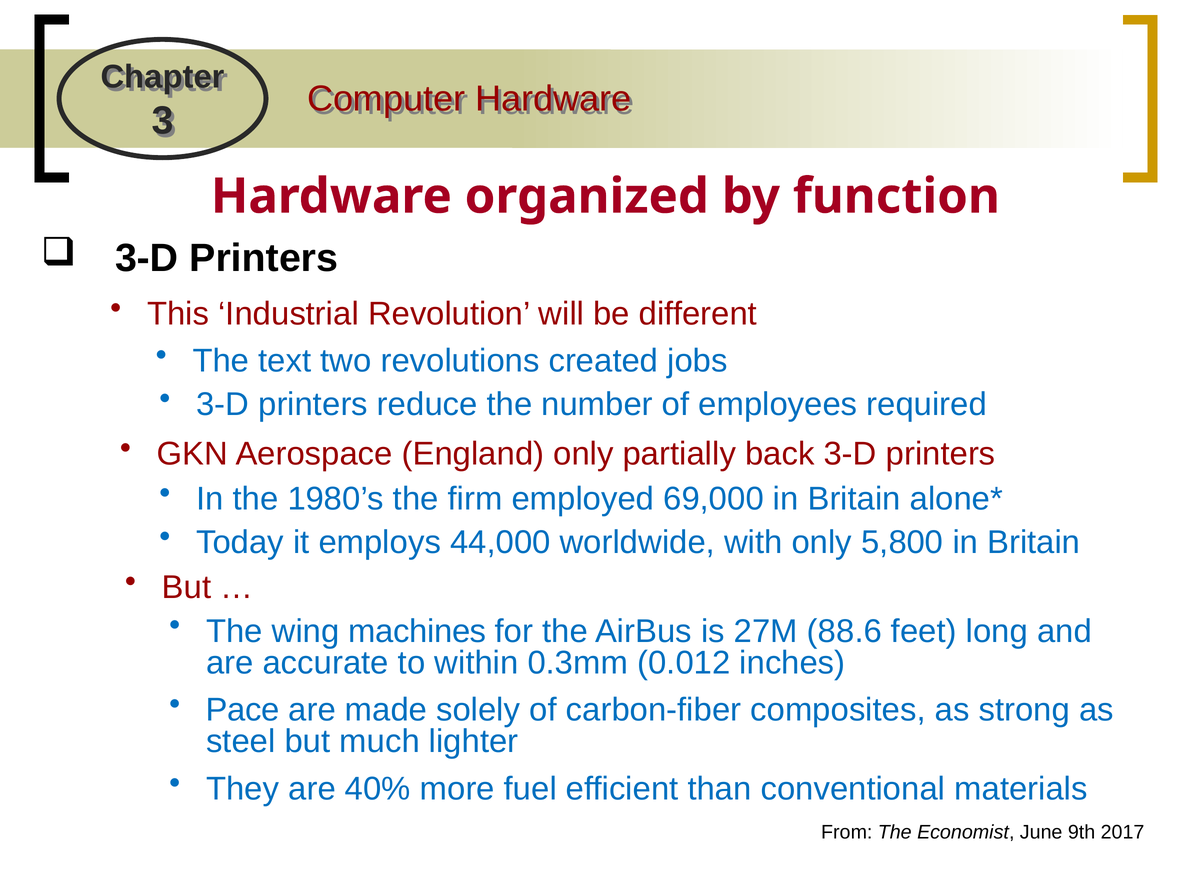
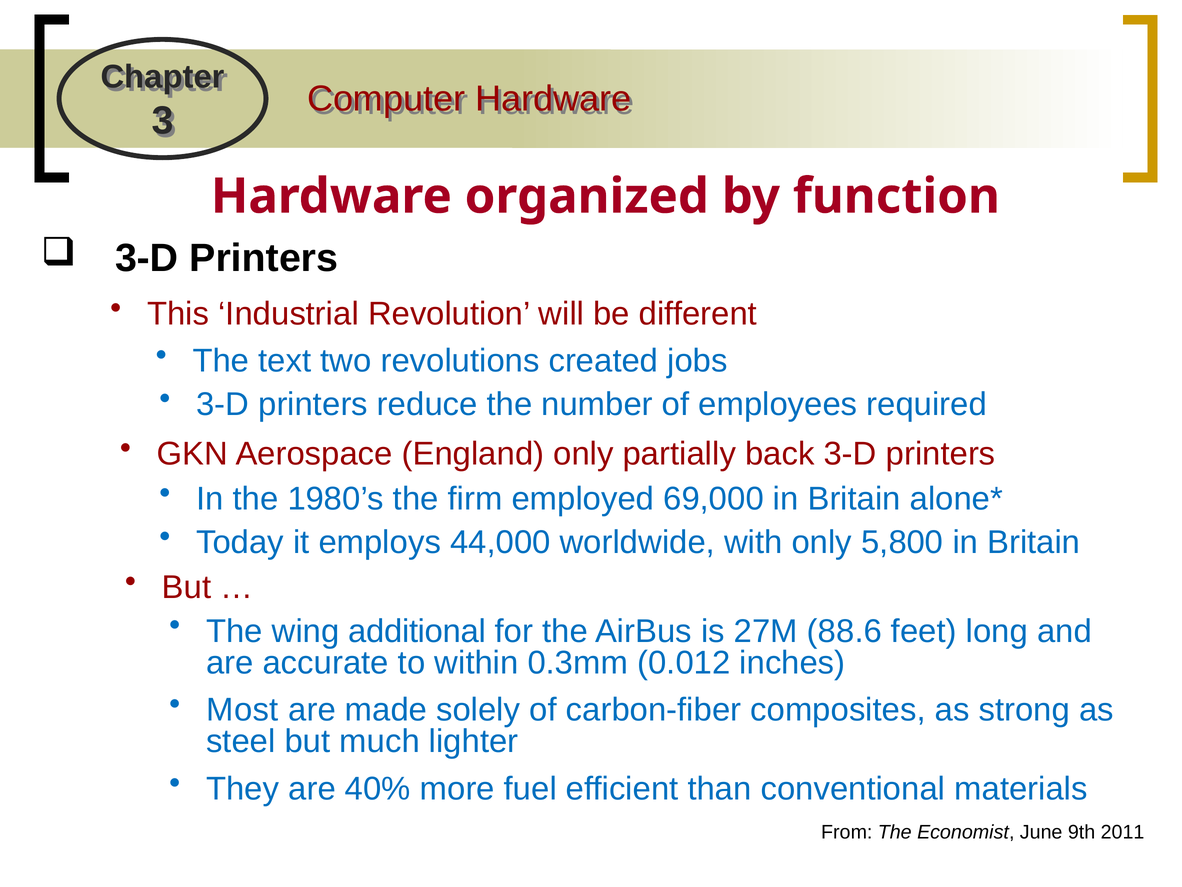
machines: machines -> additional
Pace: Pace -> Most
2017: 2017 -> 2011
